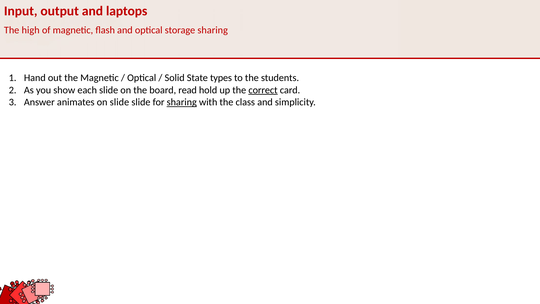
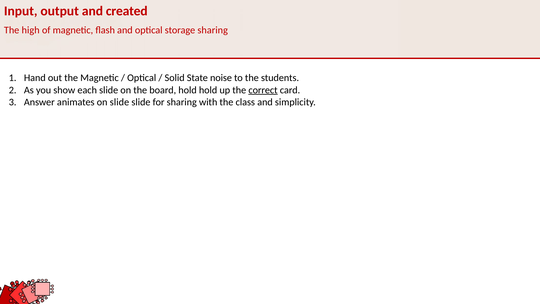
laptops: laptops -> created
types: types -> noise
board read: read -> hold
sharing at (182, 102) underline: present -> none
